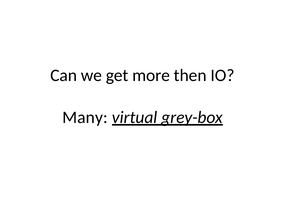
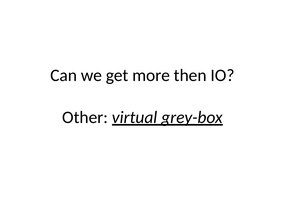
Many: Many -> Other
